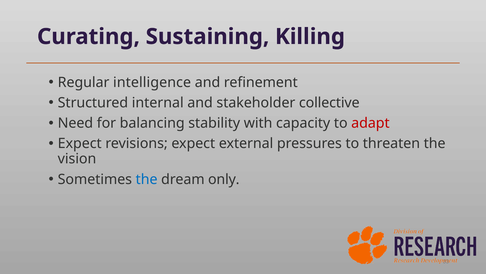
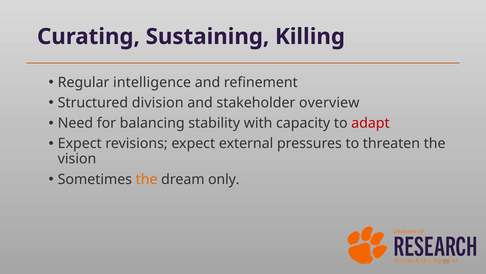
internal: internal -> division
collective: collective -> overview
the at (147, 179) colour: blue -> orange
